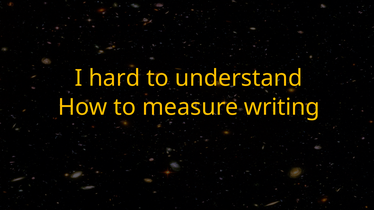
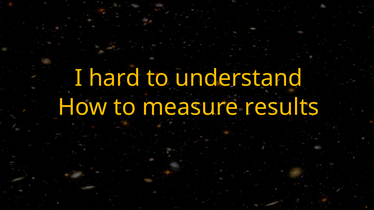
writing: writing -> results
